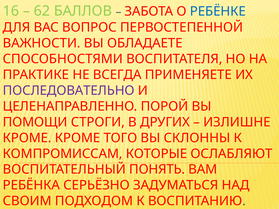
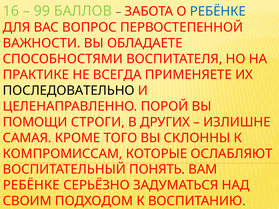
62: 62 -> 99
ПОСЛЕДОВАТЕЛЬНО colour: purple -> black
КРОМЕ at (27, 138): КРОМЕ -> САМАЯ
РЕБЁНКА at (31, 185): РЕБЁНКА -> РЕБЁНКЕ
